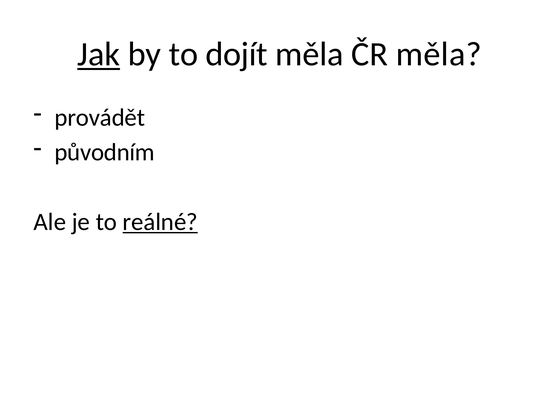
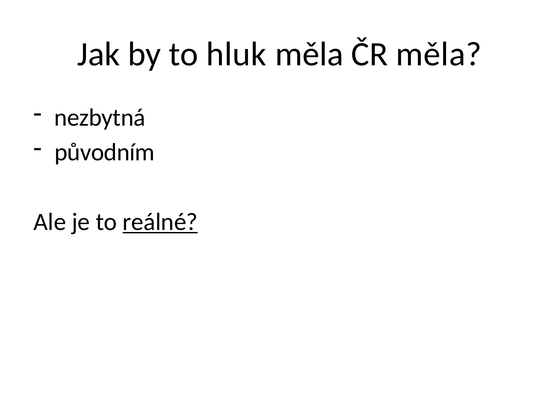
Jak underline: present -> none
dojít: dojít -> hluk
provádět: provádět -> nezbytná
